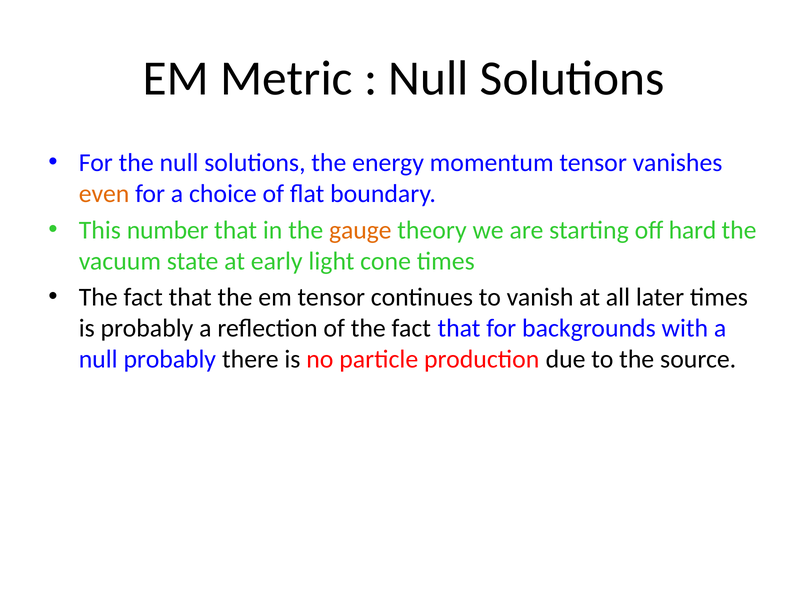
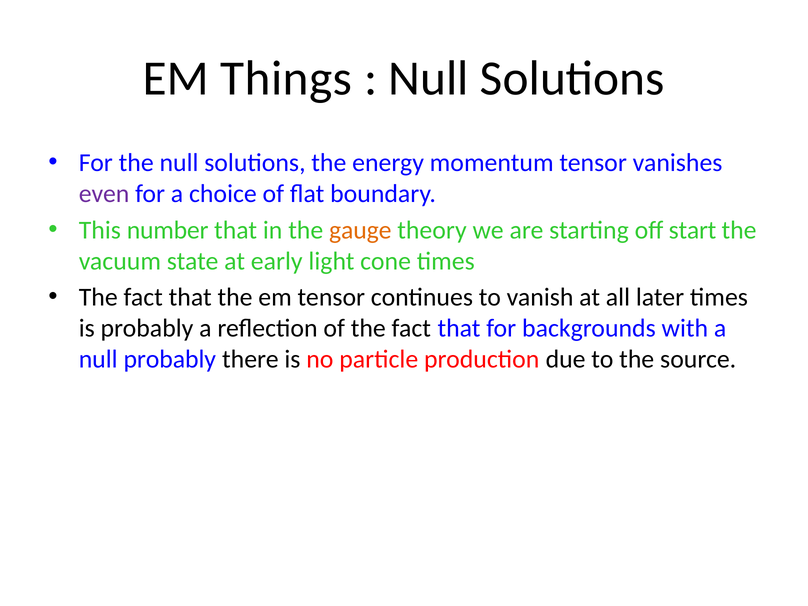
Metric: Metric -> Things
even colour: orange -> purple
hard: hard -> start
